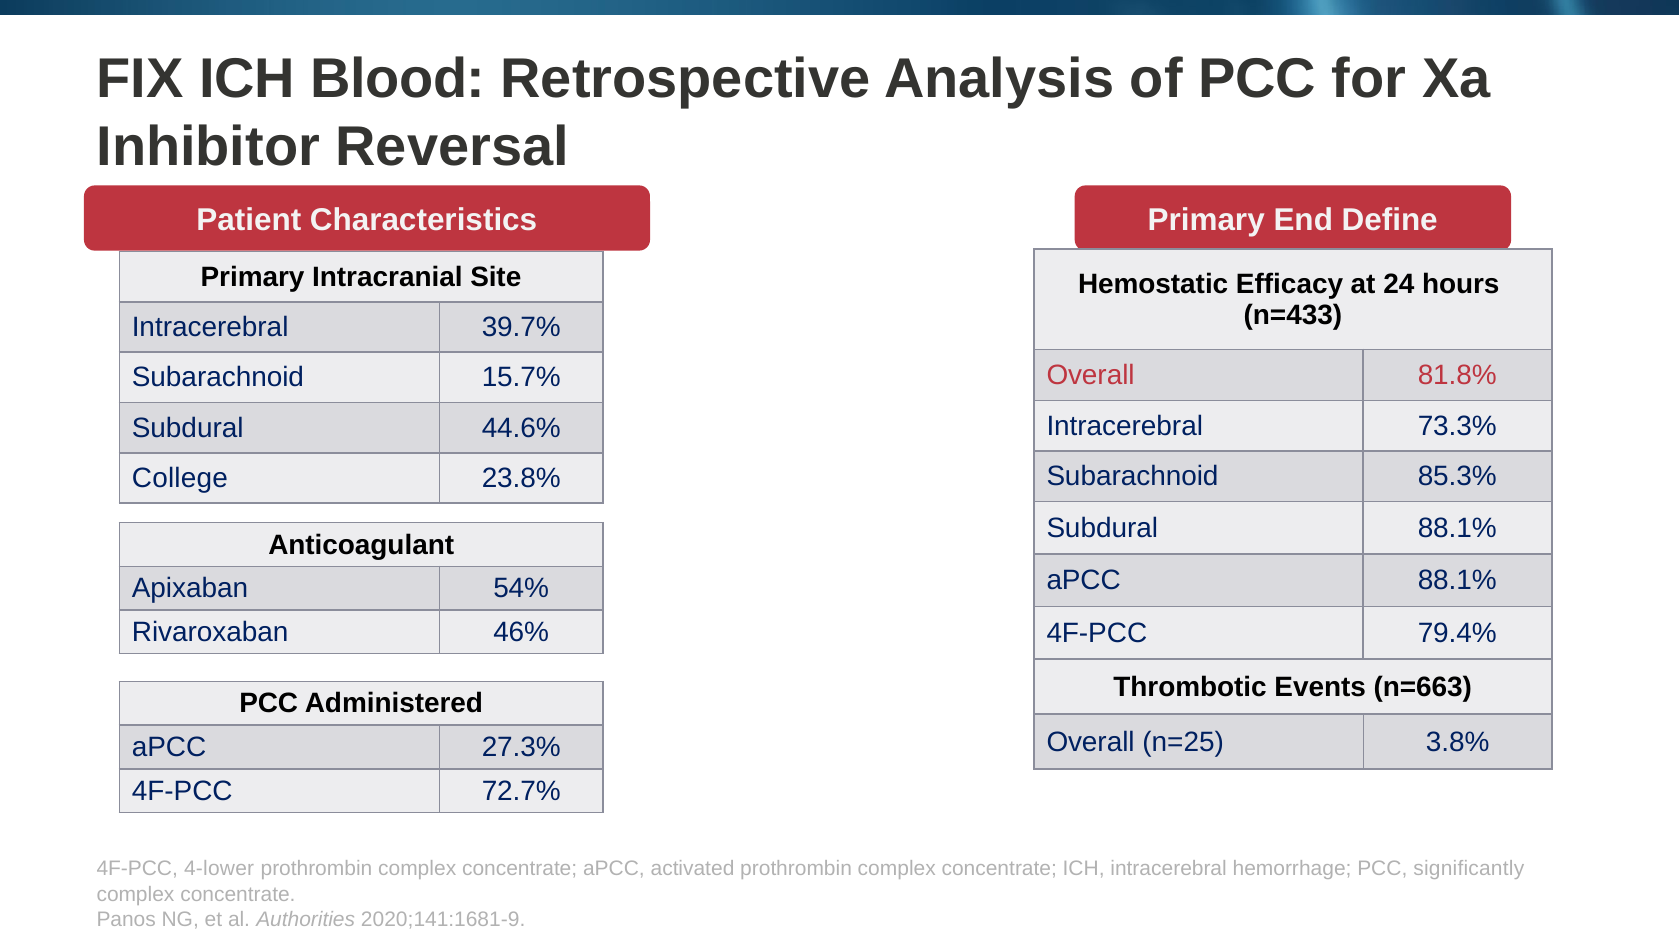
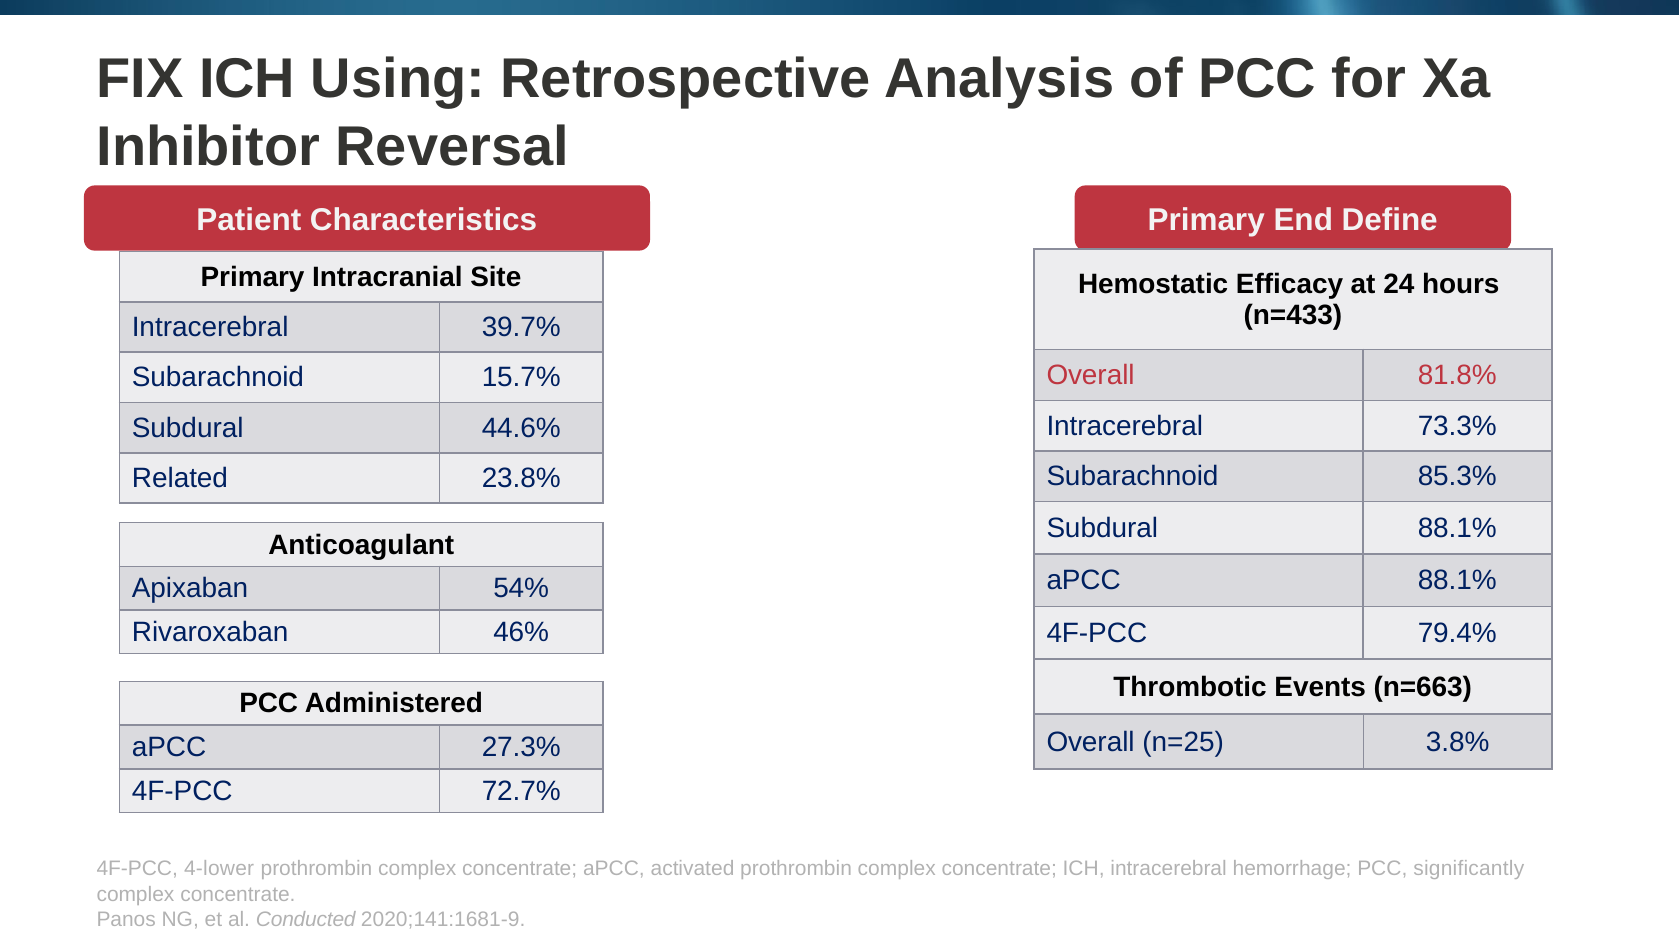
Blood: Blood -> Using
College: College -> Related
Authorities: Authorities -> Conducted
